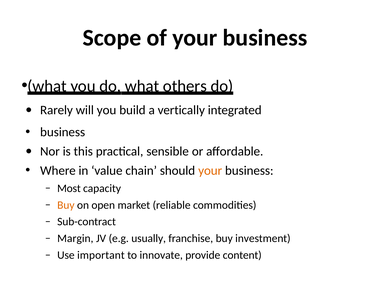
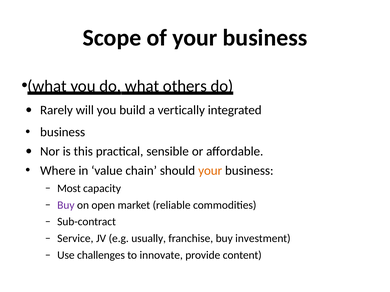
Buy at (66, 205) colour: orange -> purple
Margin: Margin -> Service
important: important -> challenges
